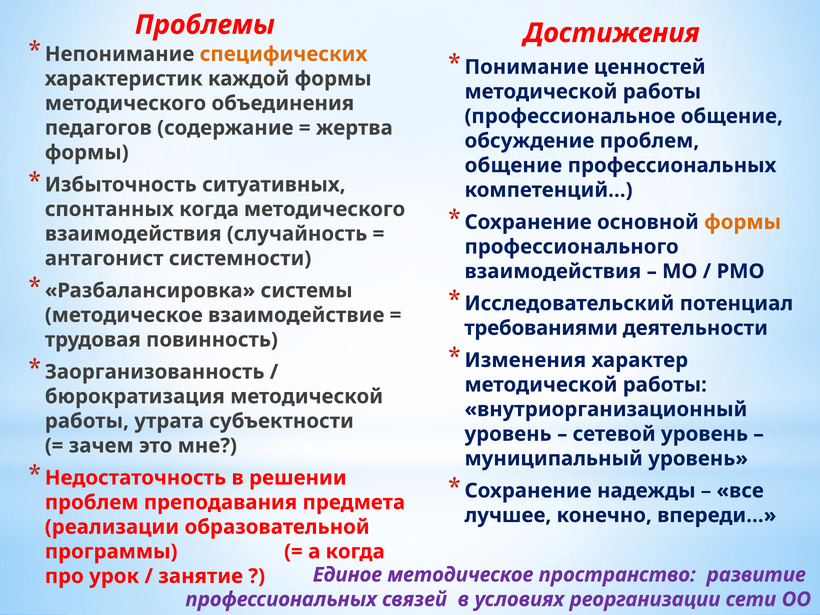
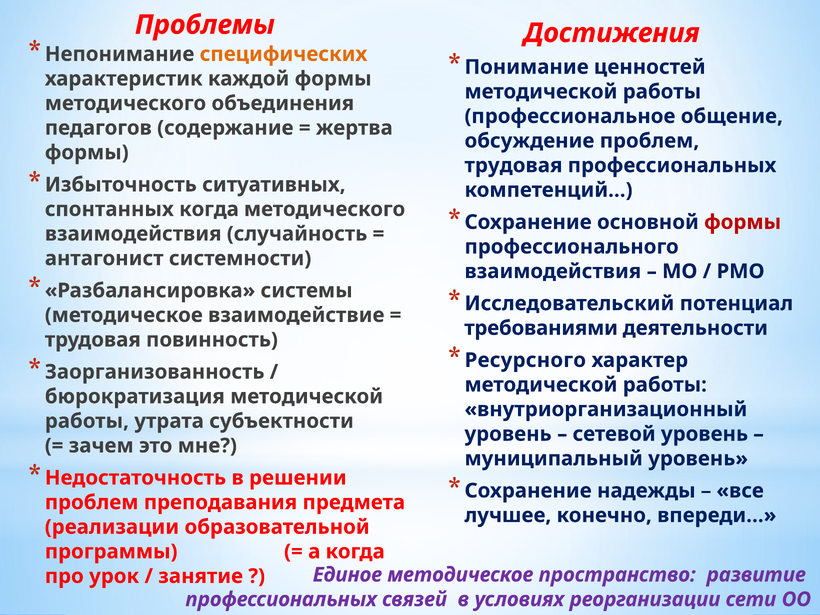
общение at (513, 165): общение -> трудовая
формы at (743, 222) colour: orange -> red
Изменения: Изменения -> Ресурсного
